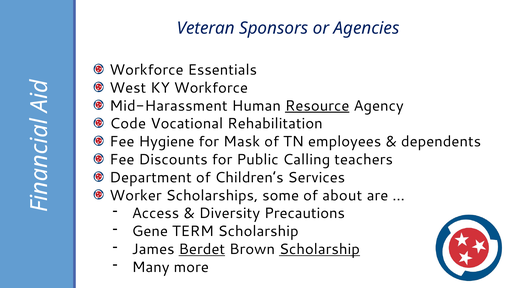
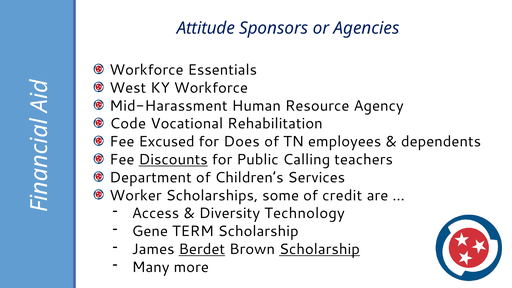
Veteran: Veteran -> Attitude
Resource underline: present -> none
Hygiene: Hygiene -> Excused
Mask: Mask -> Does
Discounts underline: none -> present
about: about -> credit
Precautions: Precautions -> Technology
